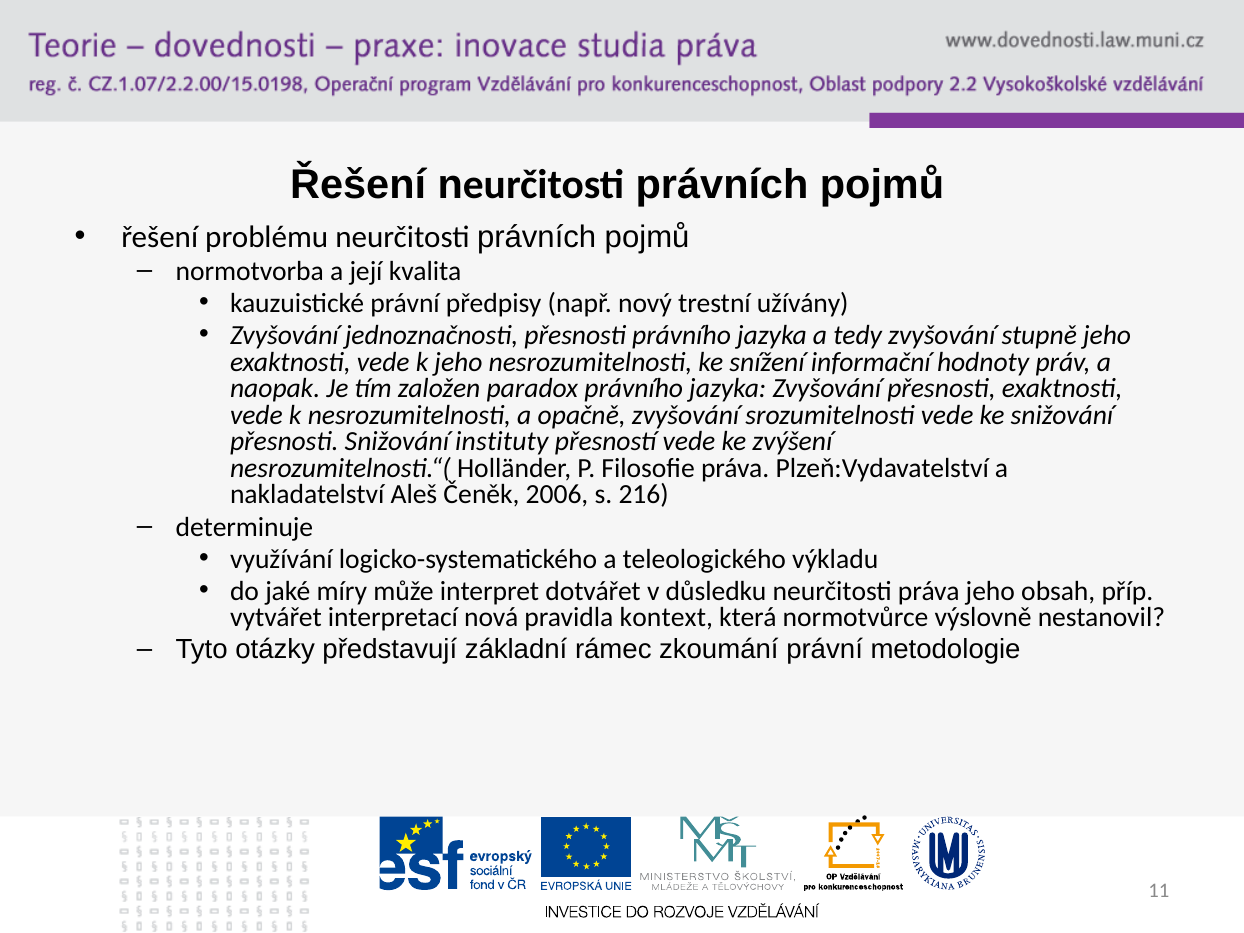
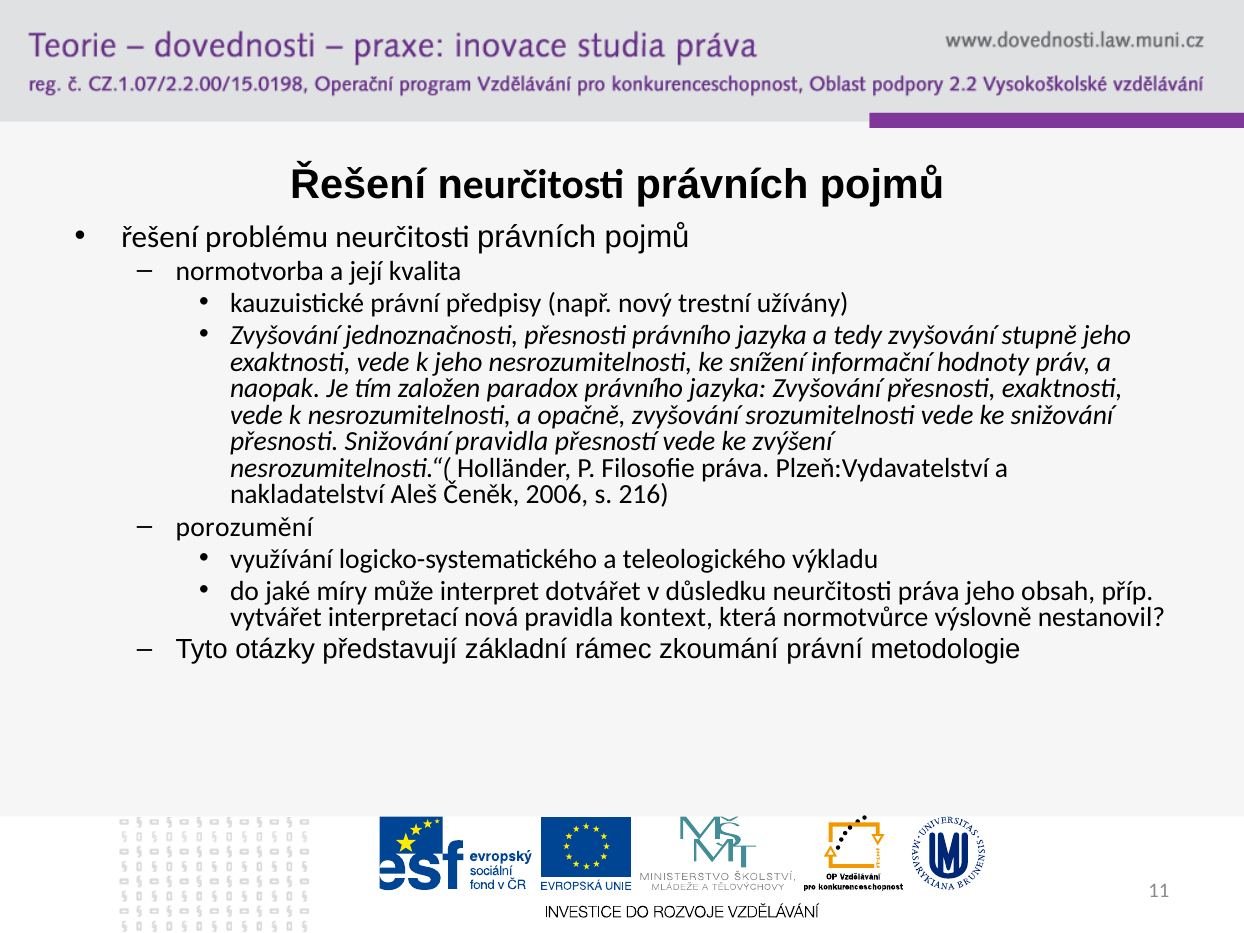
Snižování instituty: instituty -> pravidla
determinuje: determinuje -> porozumění
